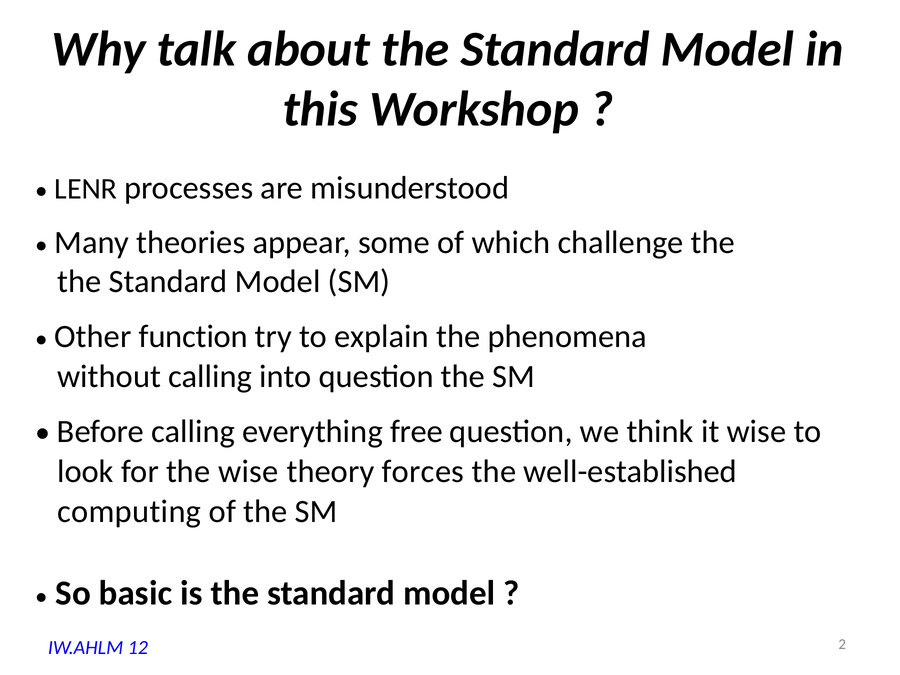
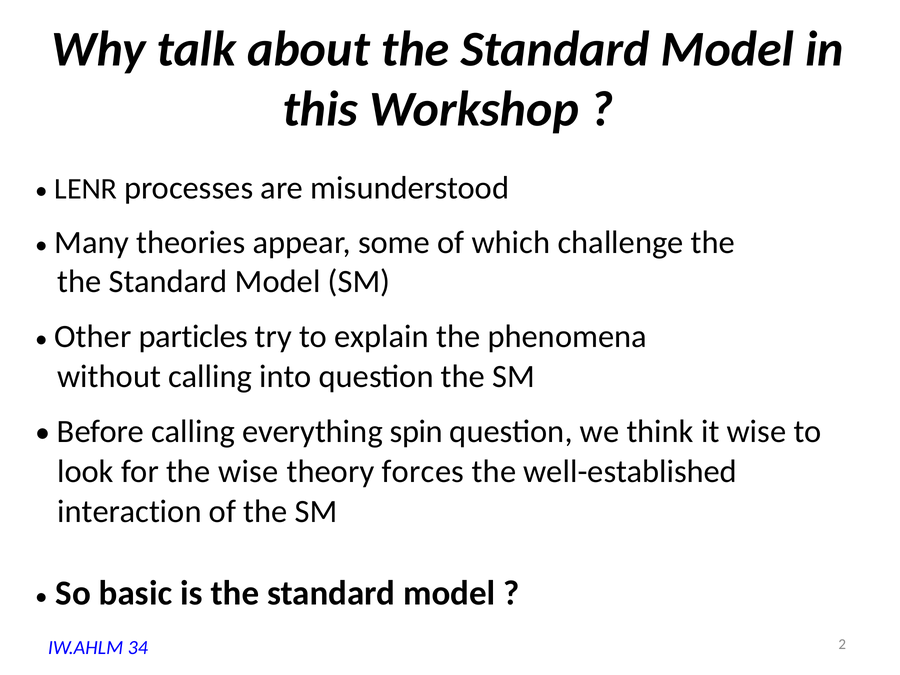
function: function -> particles
free: free -> spin
computing: computing -> interaction
12: 12 -> 34
